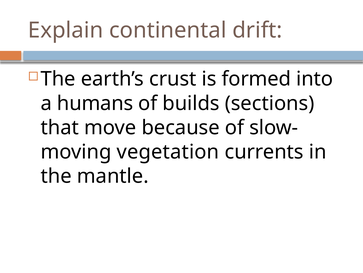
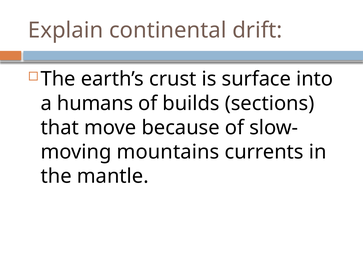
formed: formed -> surface
vegetation: vegetation -> mountains
